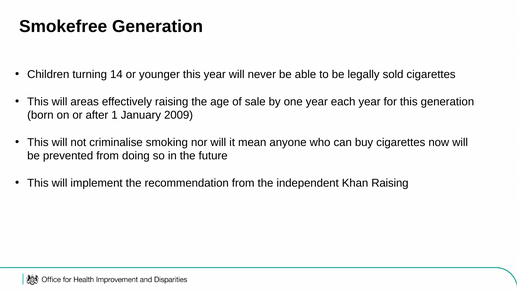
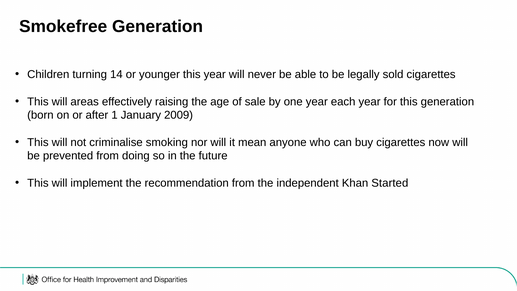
Khan Raising: Raising -> Started
